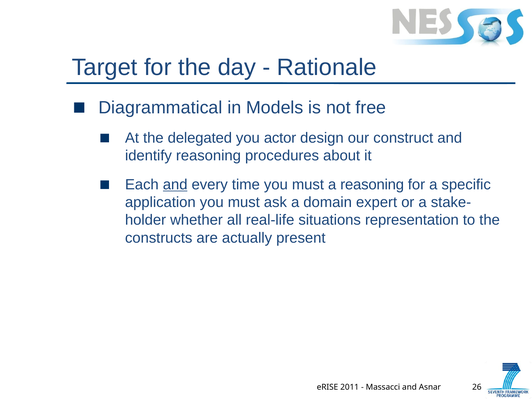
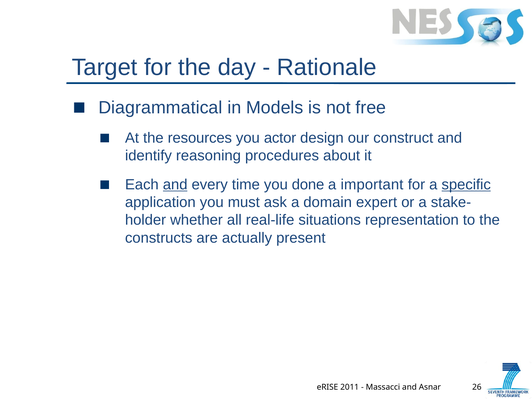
delegated: delegated -> resources
time you must: must -> done
a reasoning: reasoning -> important
specific underline: none -> present
